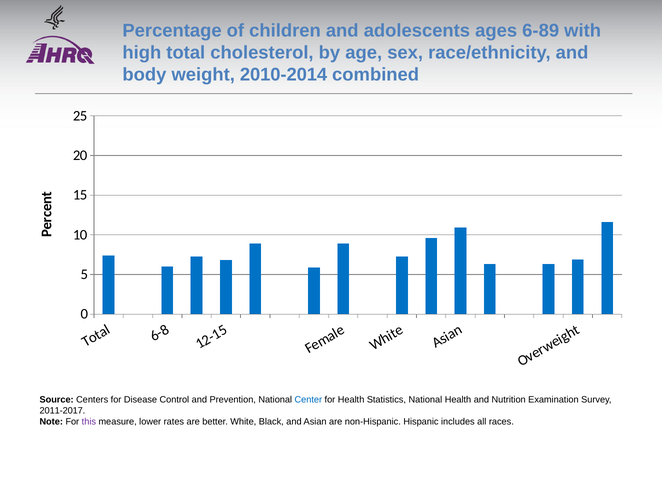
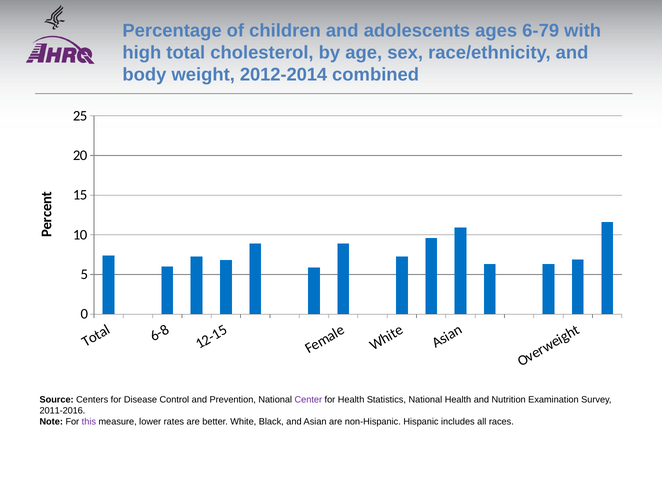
6-89: 6-89 -> 6-79
2010-2014: 2010-2014 -> 2012-2014
Center colour: blue -> purple
2011-2017: 2011-2017 -> 2011-2016
